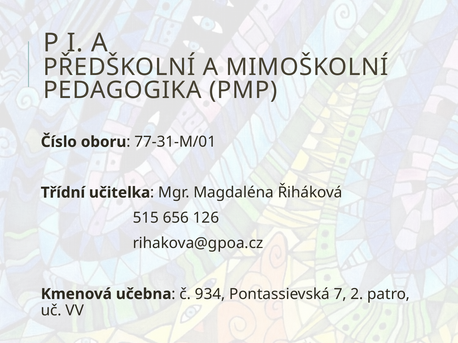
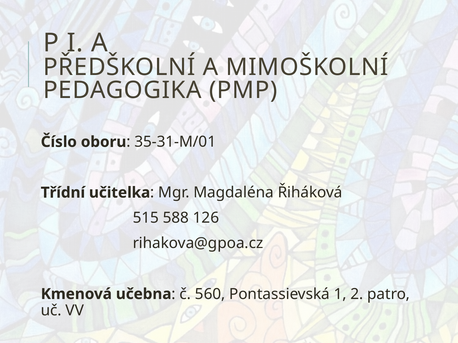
77-31-M/01: 77-31-M/01 -> 35-31-M/01
656: 656 -> 588
934: 934 -> 560
7: 7 -> 1
